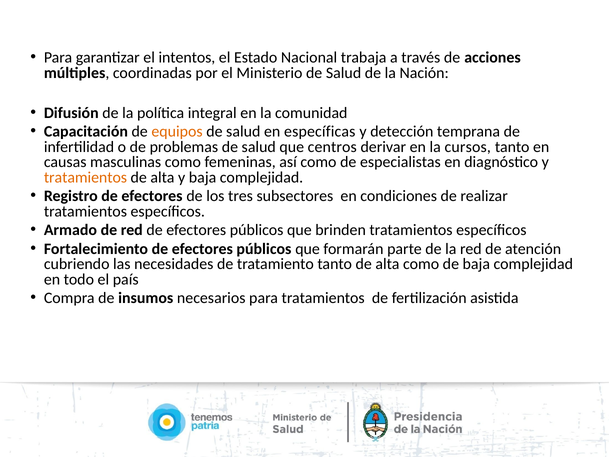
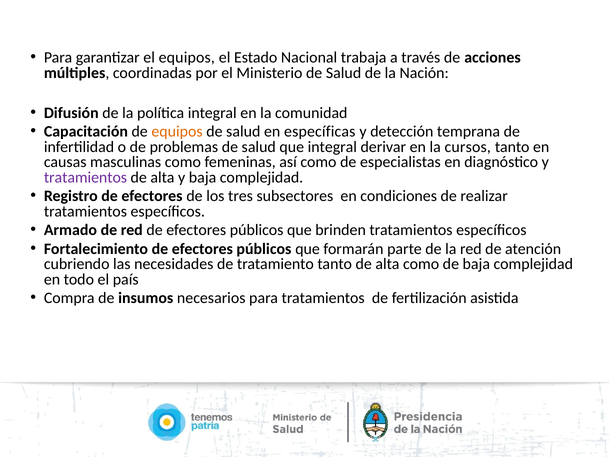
el intentos: intentos -> equipos
que centros: centros -> integral
tratamientos at (85, 177) colour: orange -> purple
